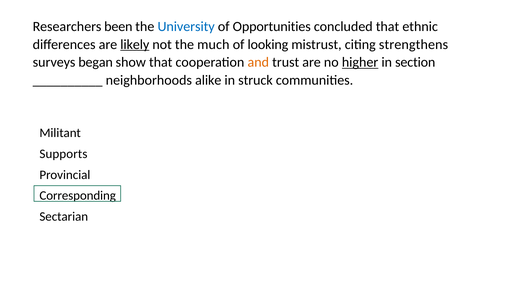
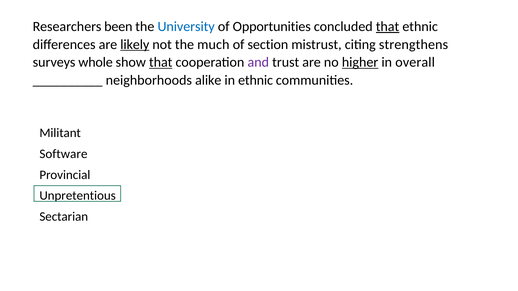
that at (388, 26) underline: none -> present
looking: looking -> section
began: began -> whole
that at (161, 62) underline: none -> present
and colour: orange -> purple
section: section -> overall
in struck: struck -> ethnic
Supports: Supports -> Software
Corresponding: Corresponding -> Unpretentious
